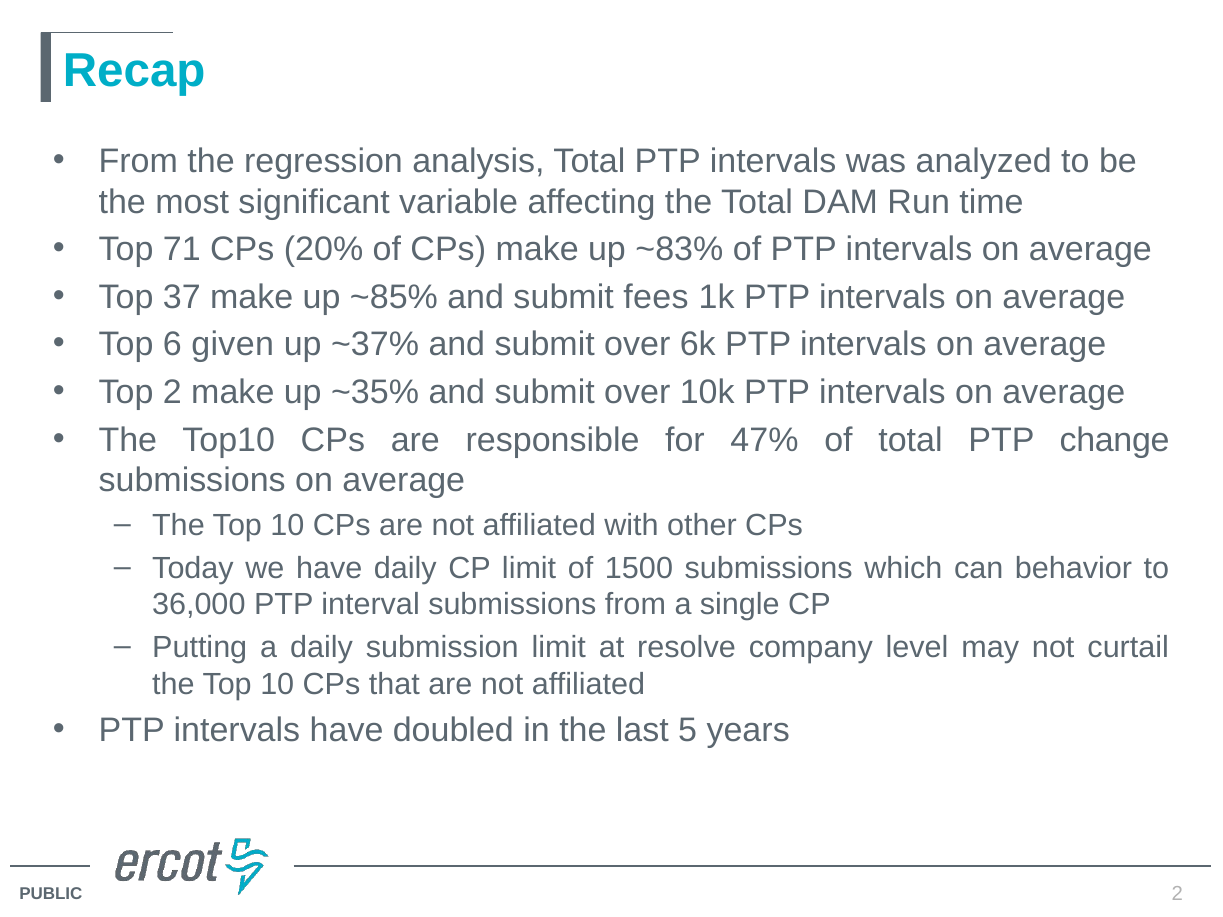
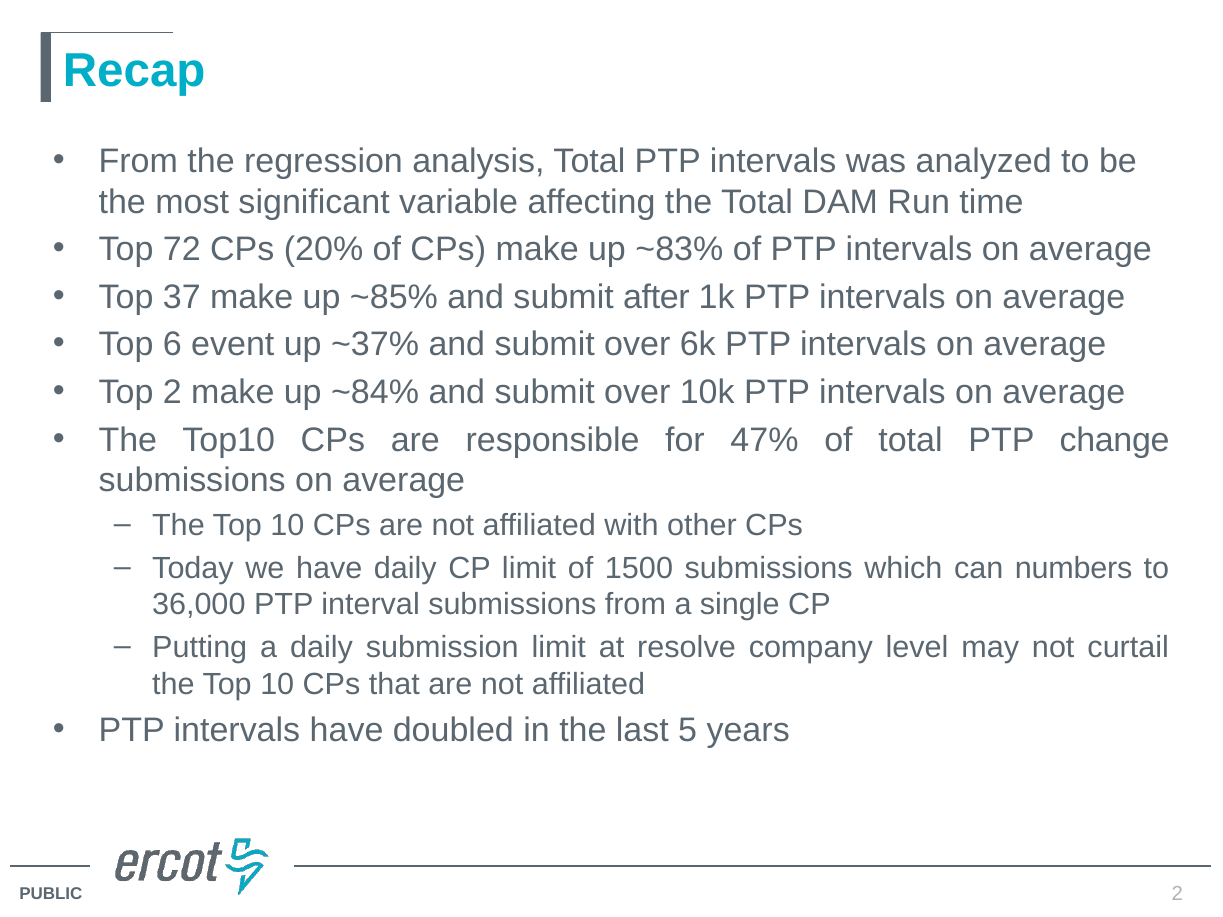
71: 71 -> 72
fees: fees -> after
given: given -> event
~35%: ~35% -> ~84%
behavior: behavior -> numbers
